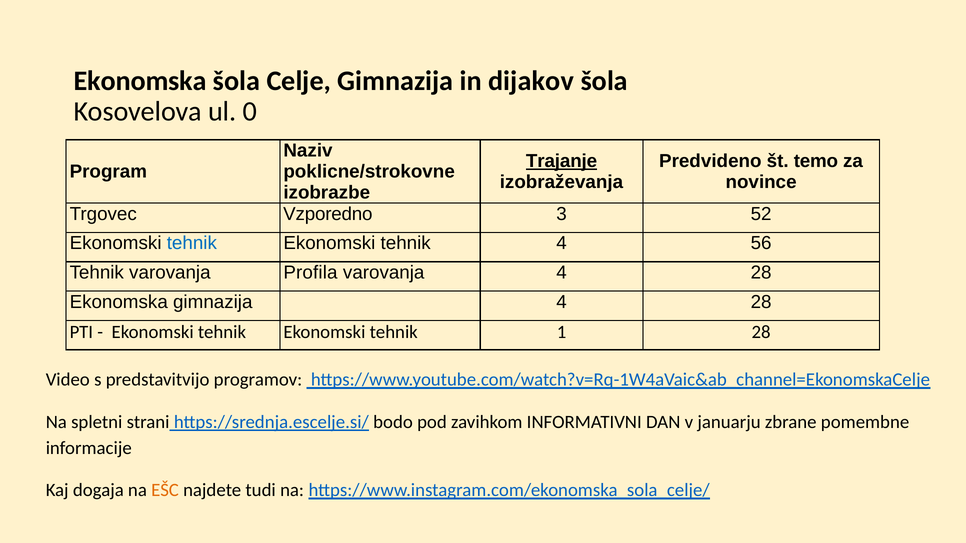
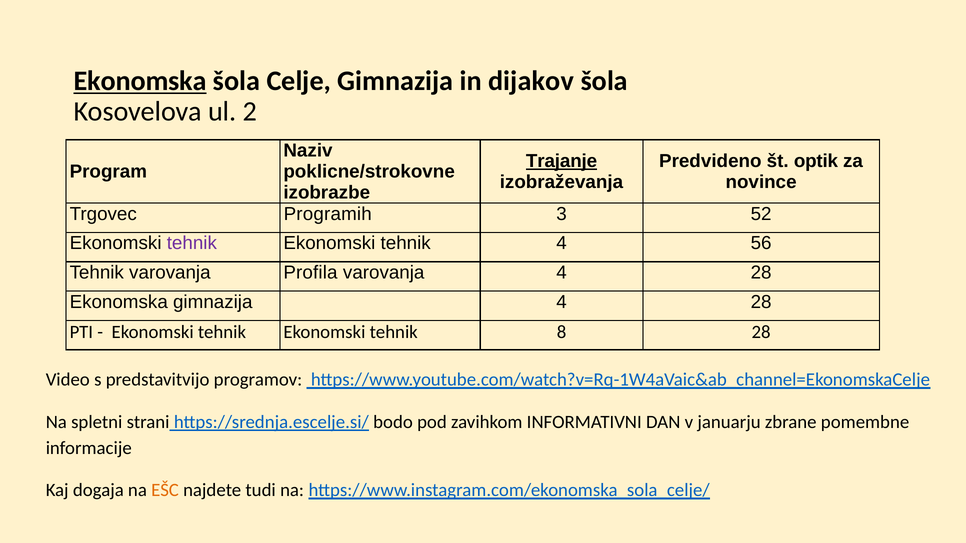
Ekonomska at (140, 81) underline: none -> present
0: 0 -> 2
temo: temo -> optik
Vzporedno: Vzporedno -> Programih
tehnik at (192, 243) colour: blue -> purple
1: 1 -> 8
